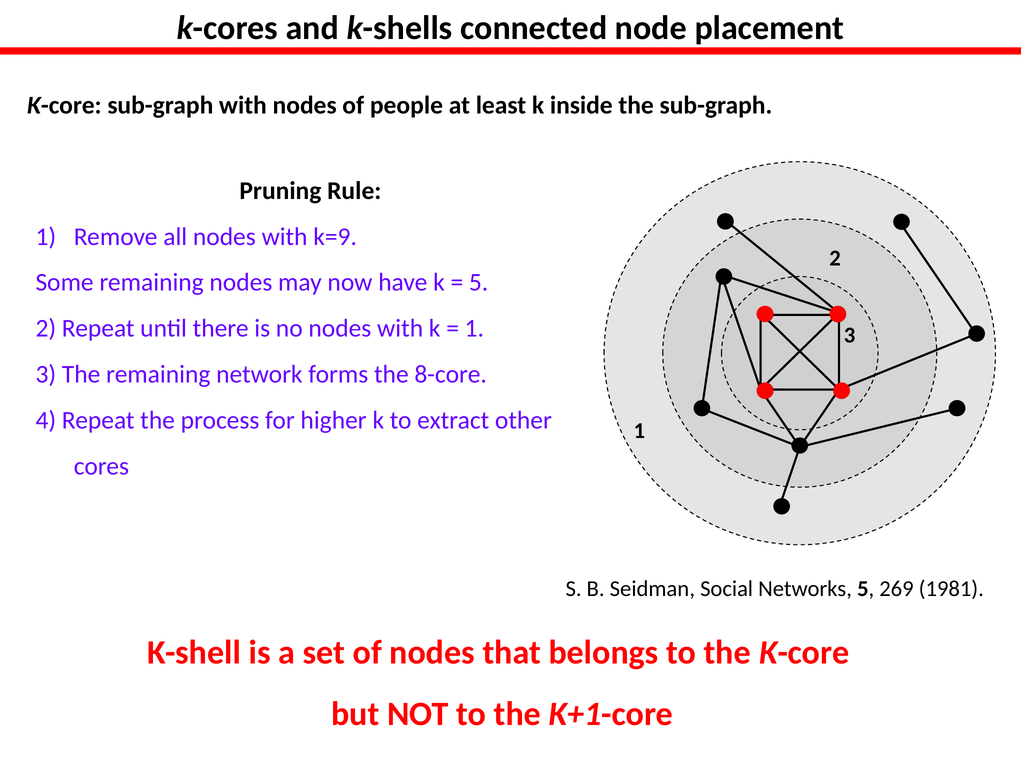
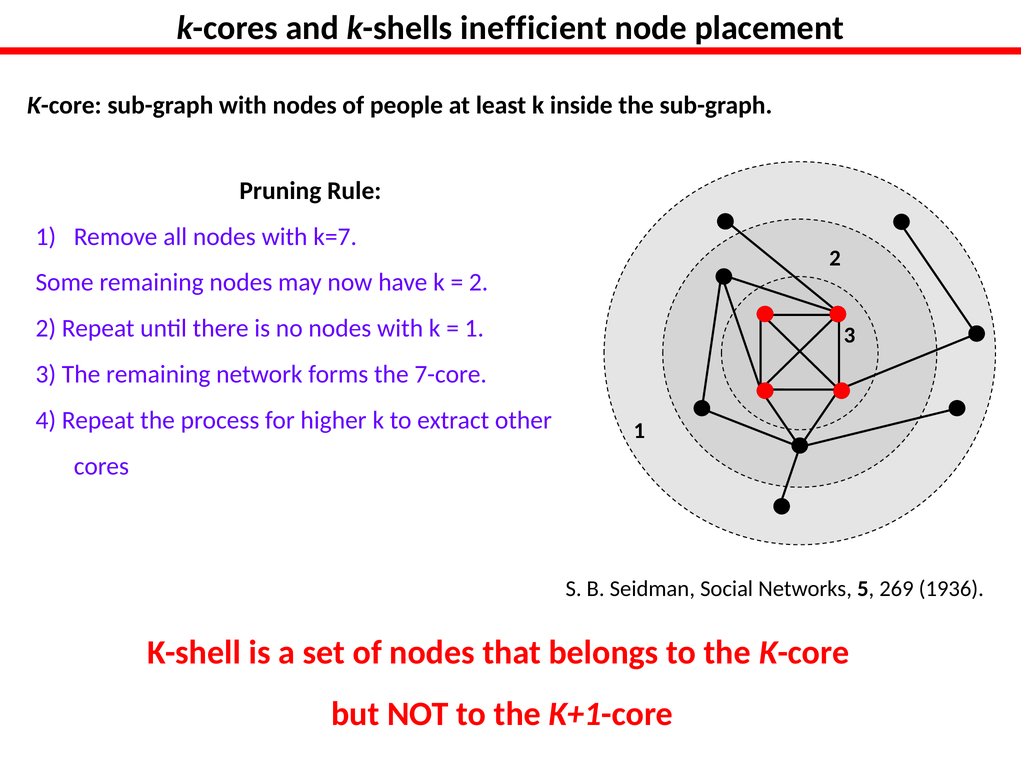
connected: connected -> inefficient
k=9: k=9 -> k=7
5 at (479, 282): 5 -> 2
8-core: 8-core -> 7-core
1981: 1981 -> 1936
